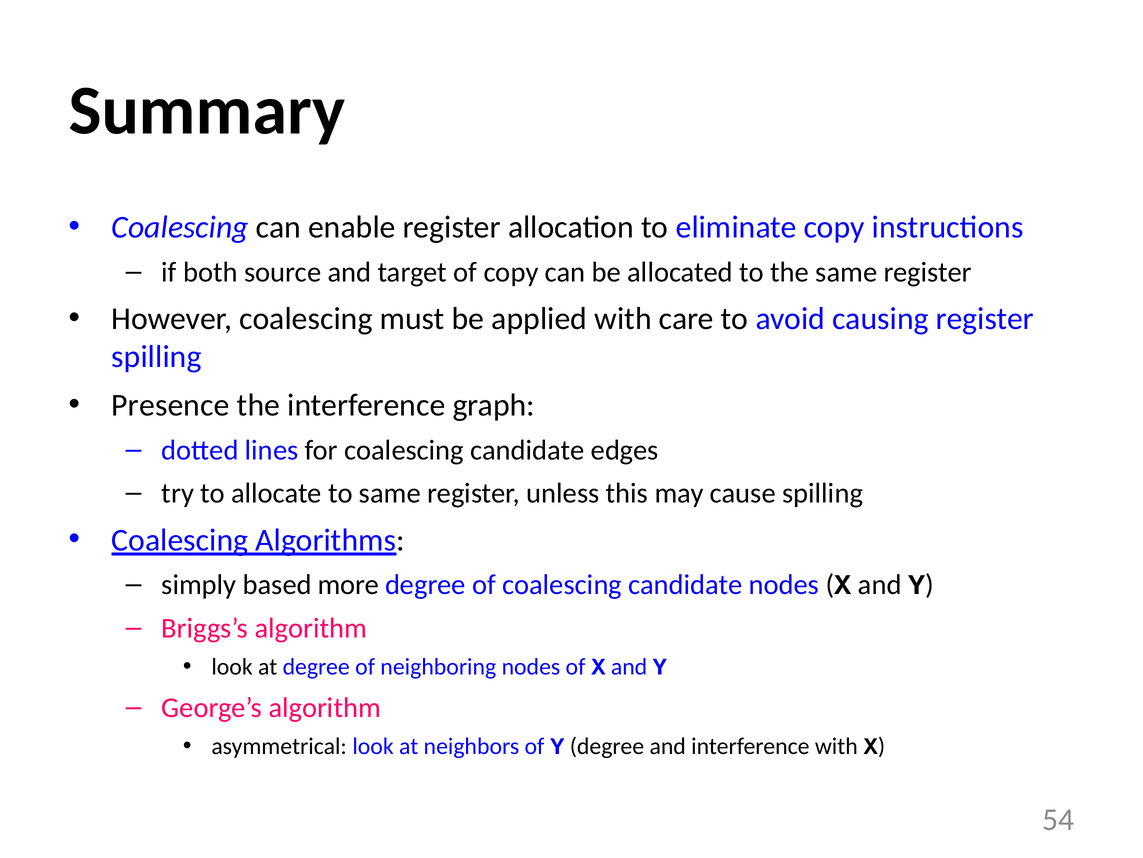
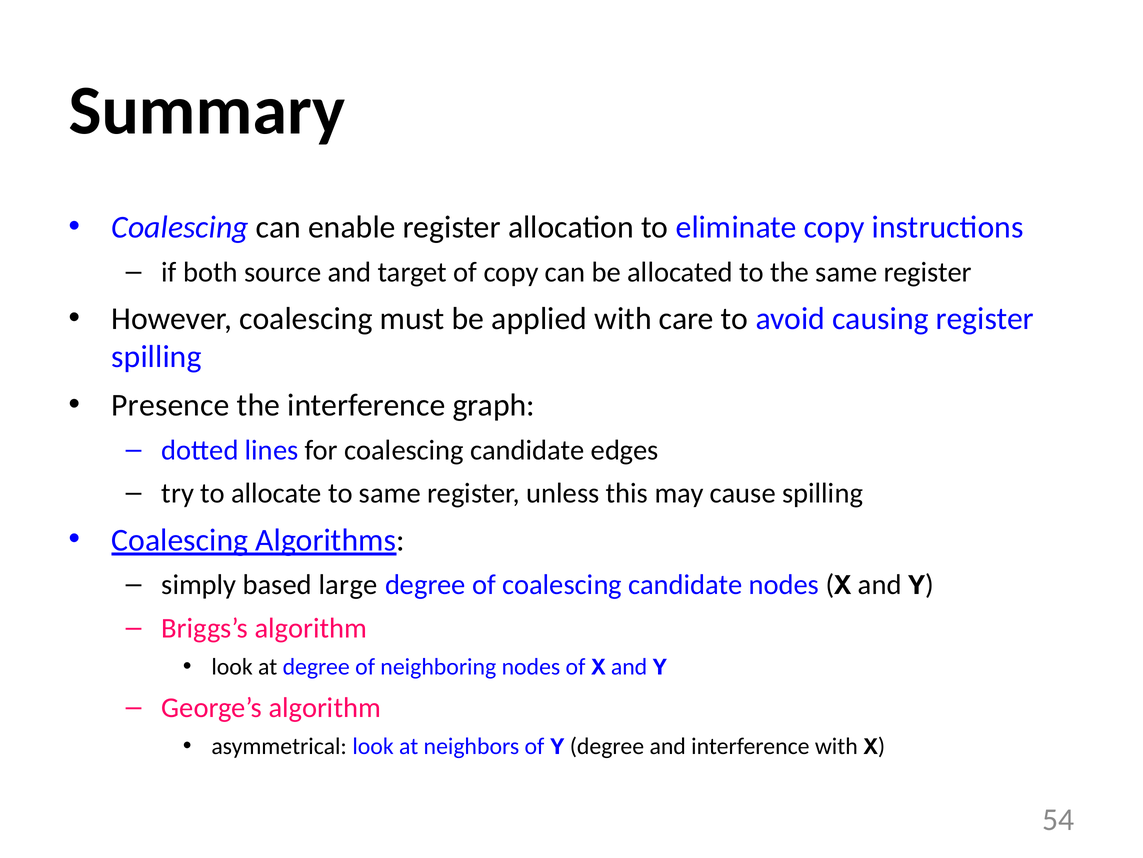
more: more -> large
